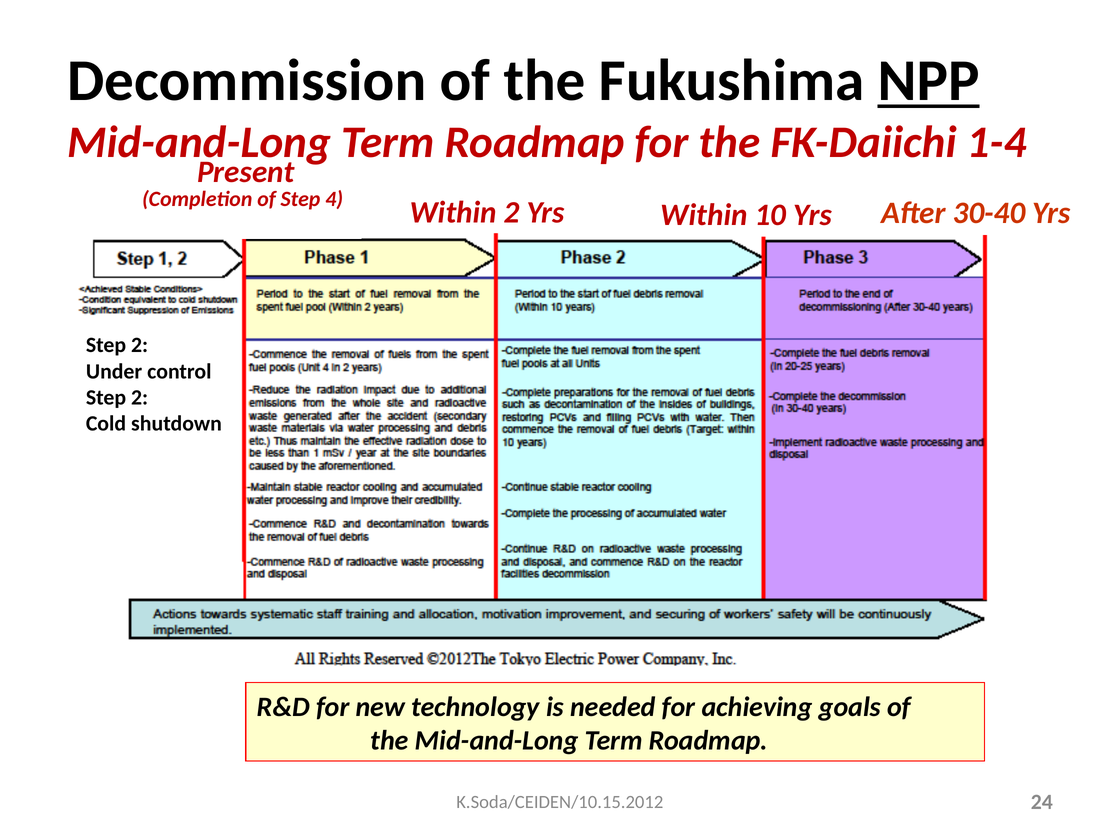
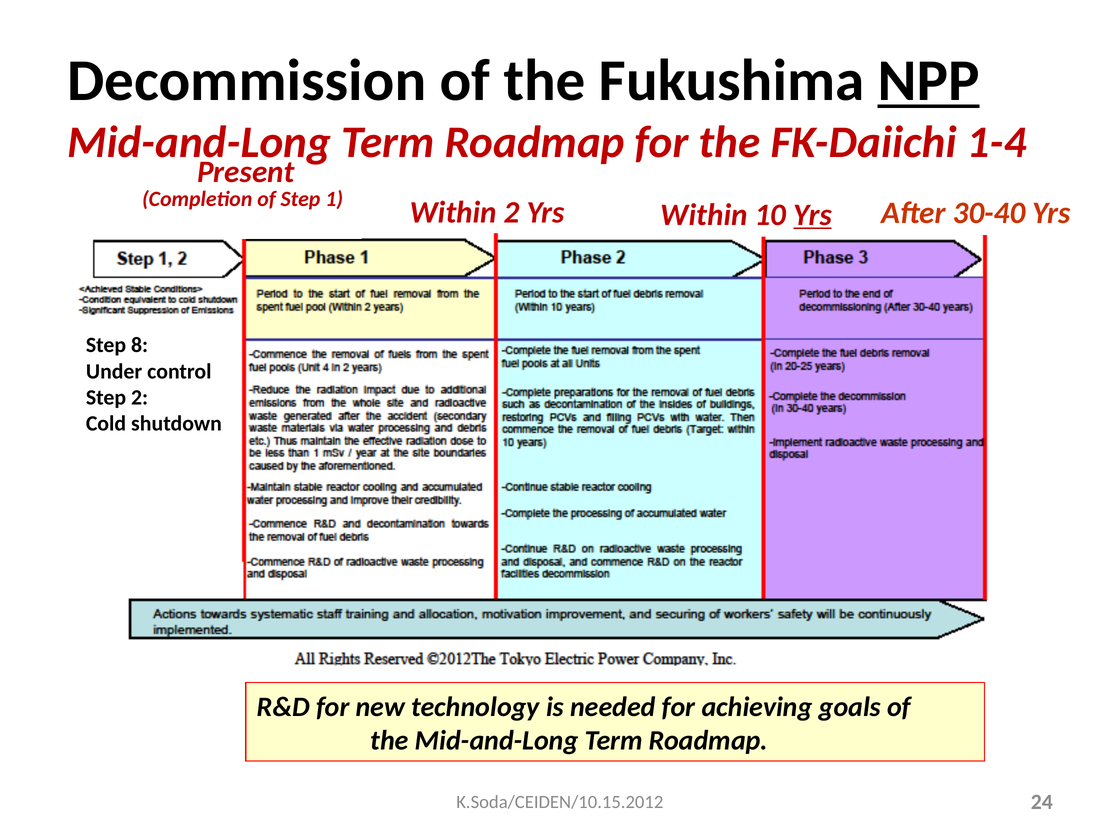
4: 4 -> 1
Yrs at (812, 215) underline: none -> present
2 at (140, 345): 2 -> 8
